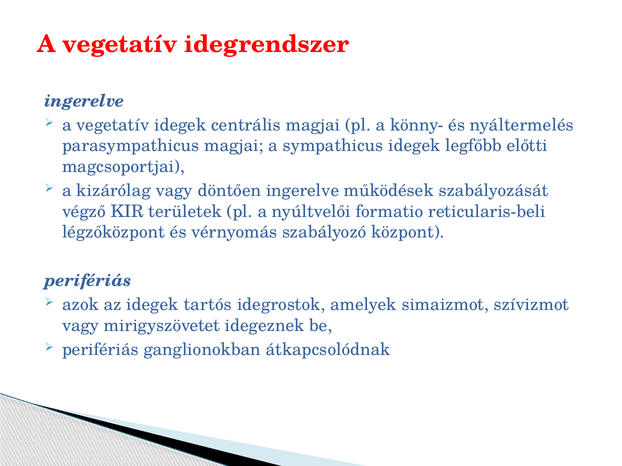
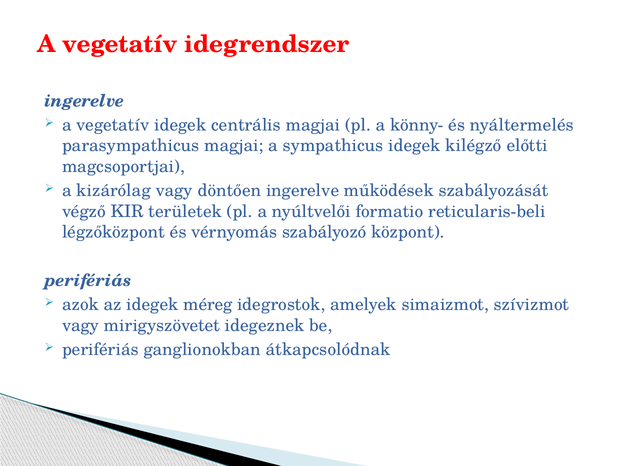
legfőbb: legfőbb -> kilégző
tartós: tartós -> méreg
